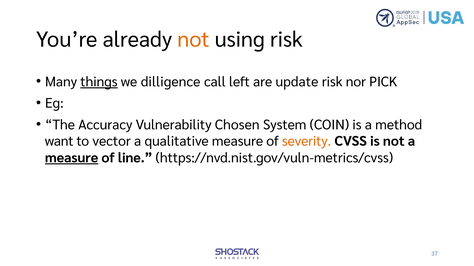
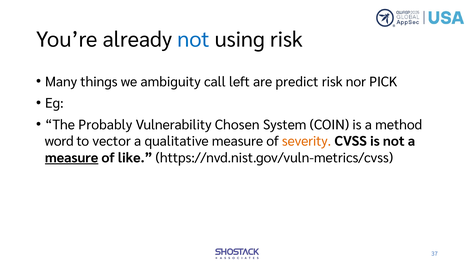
not at (194, 40) colour: orange -> blue
things underline: present -> none
dilligence: dilligence -> ambiguity
update: update -> predict
Accuracy: Accuracy -> Probably
want: want -> word
line: line -> like
